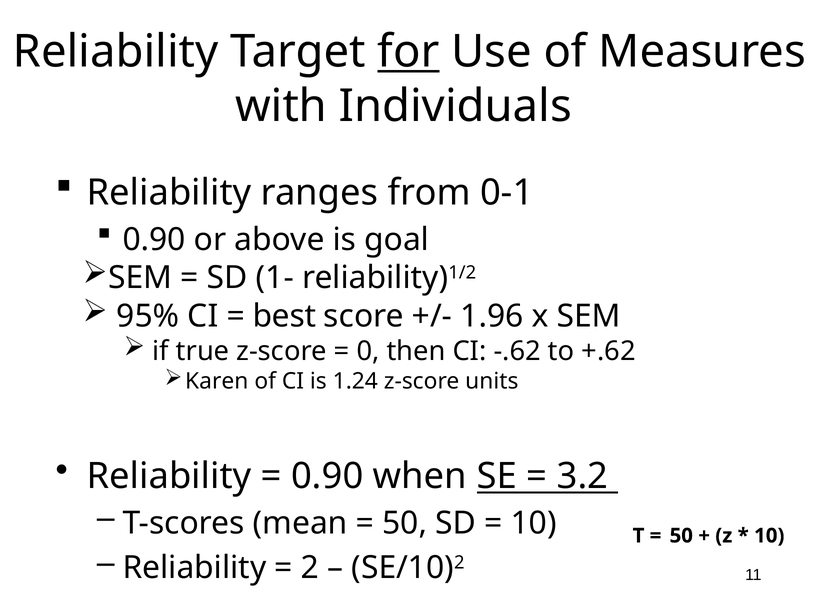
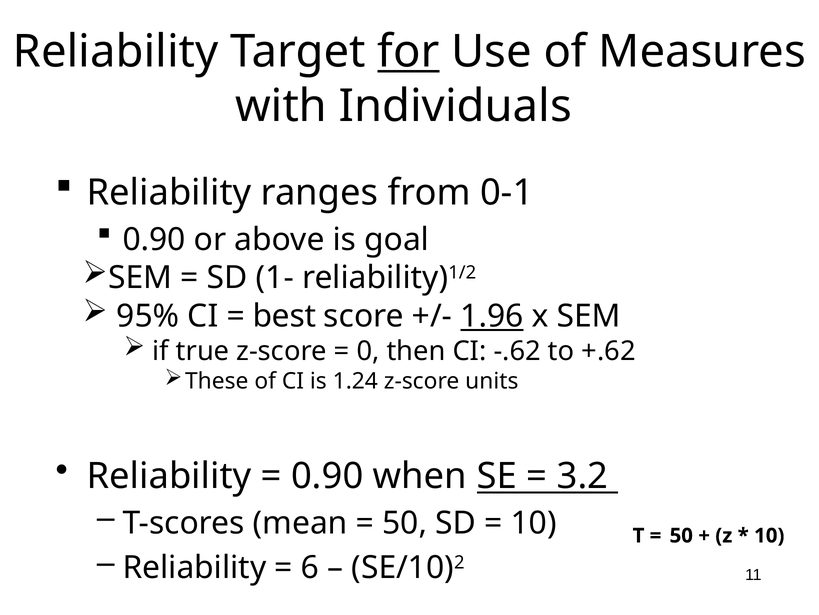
1.96 underline: none -> present
Karen: Karen -> These
2: 2 -> 6
